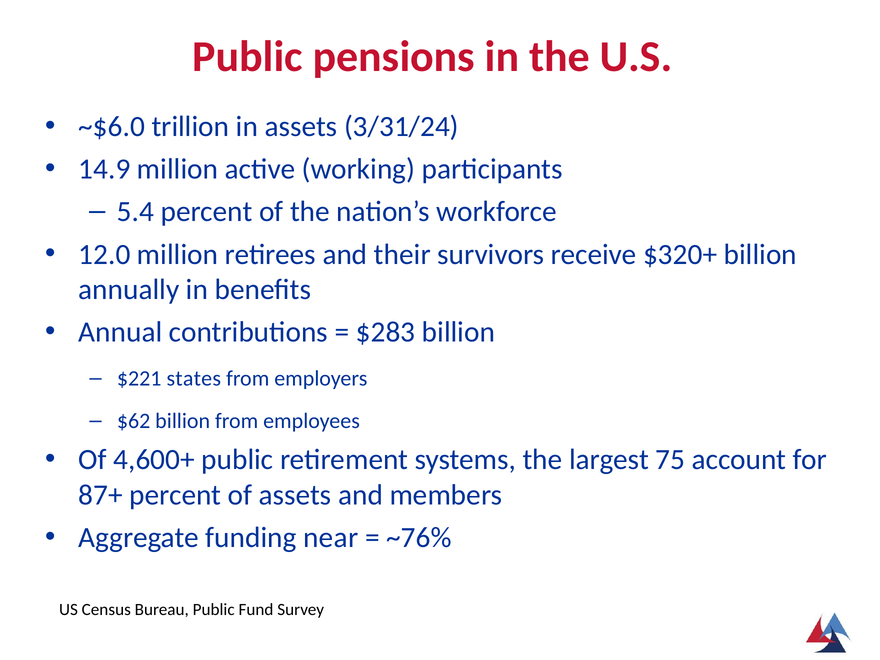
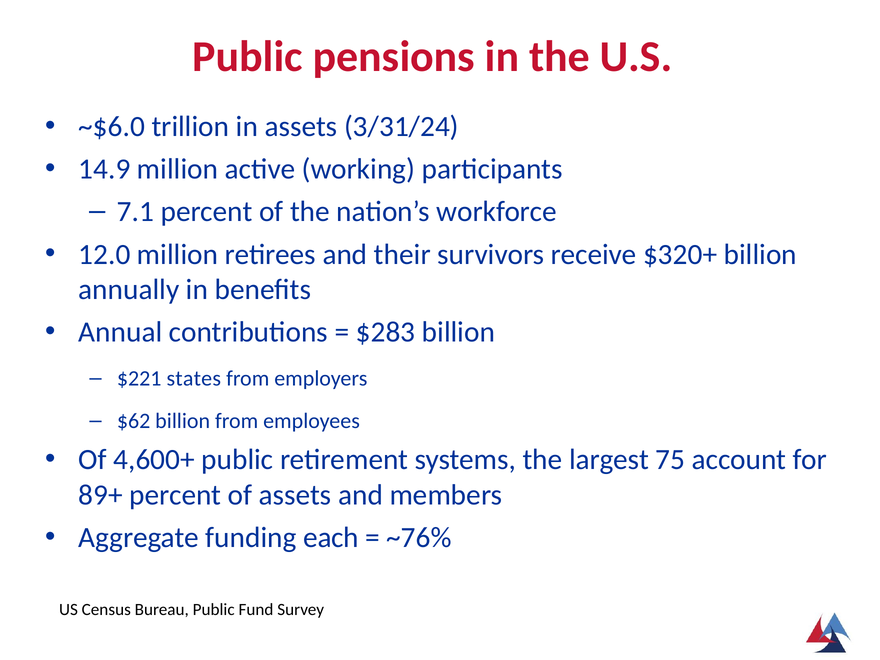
5.4: 5.4 -> 7.1
87+: 87+ -> 89+
near: near -> each
